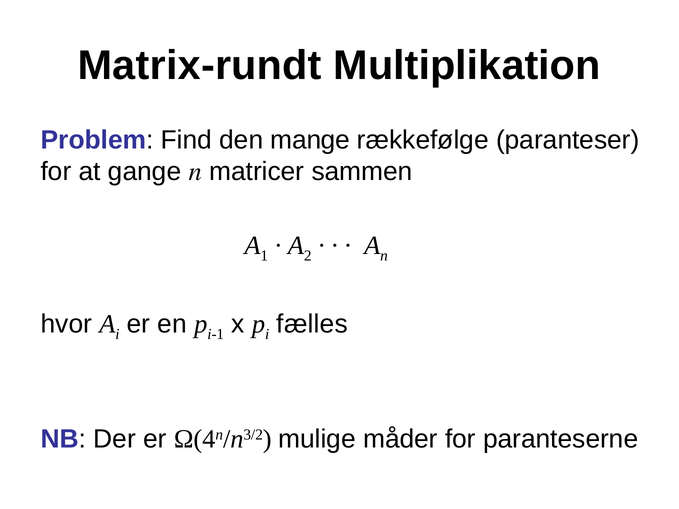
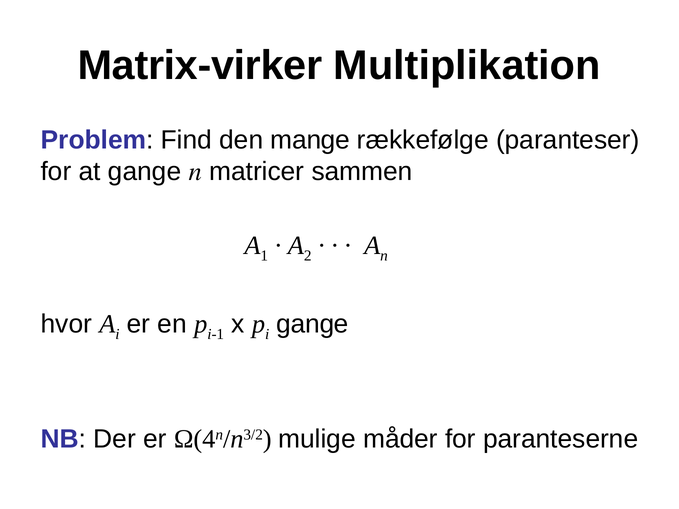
Matrix-rundt: Matrix-rundt -> Matrix-virker
fælles at (312, 324): fælles -> gange
